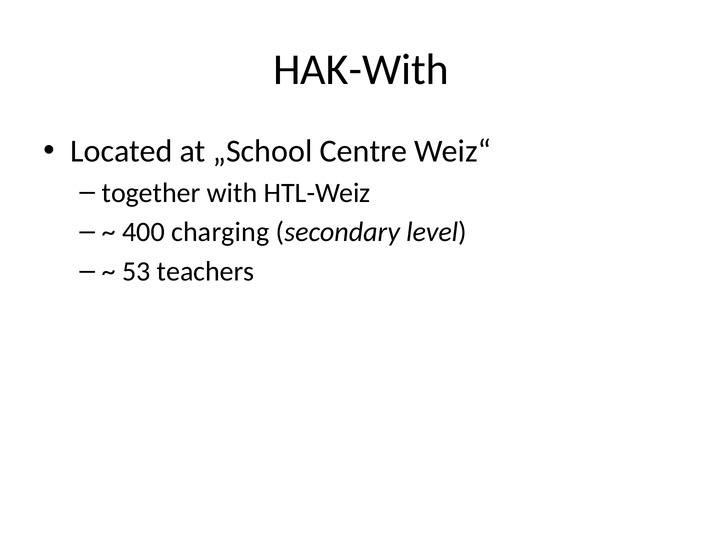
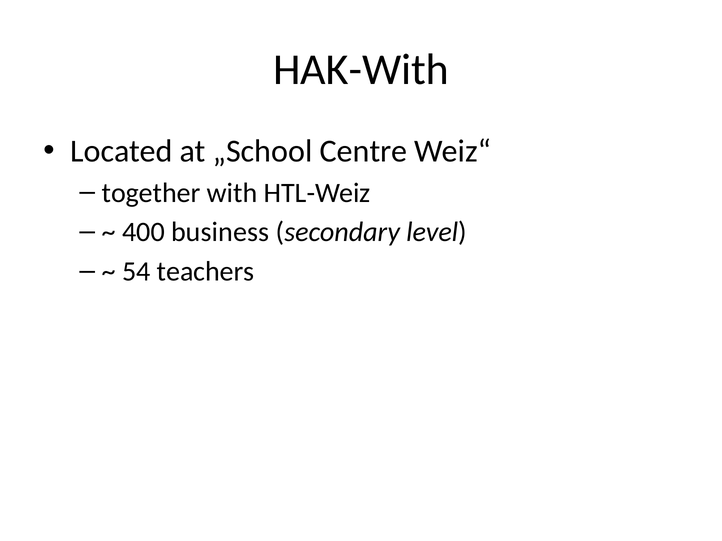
charging: charging -> business
53: 53 -> 54
